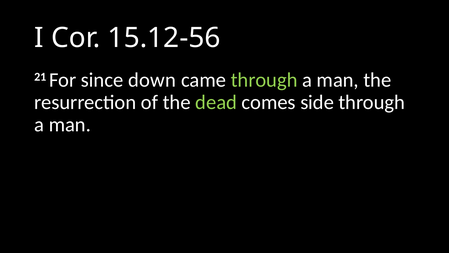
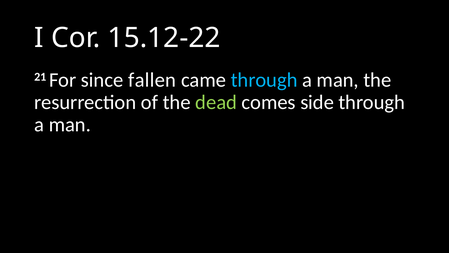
15.12-56: 15.12-56 -> 15.12-22
down: down -> fallen
through at (264, 80) colour: light green -> light blue
